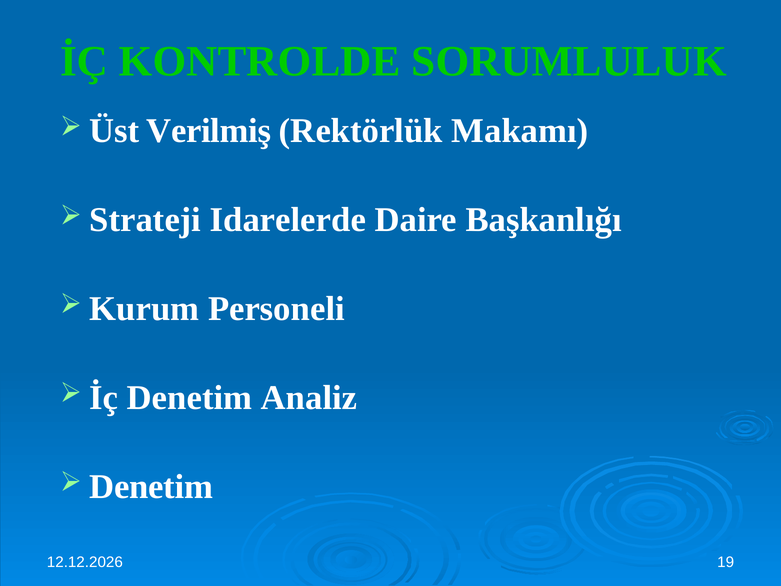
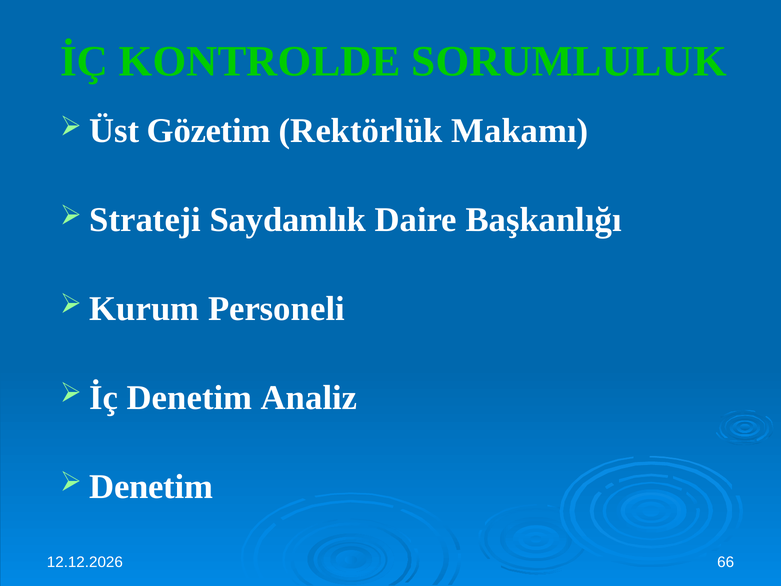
Verilmiş: Verilmiş -> Gözetim
Idarelerde: Idarelerde -> Saydamlık
19: 19 -> 66
